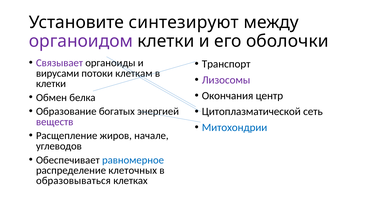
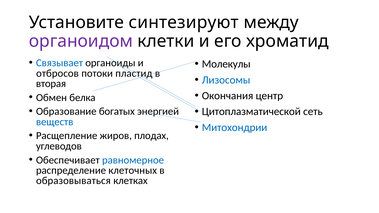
оболочки: оболочки -> хроматид
Связывает colour: purple -> blue
Транспорт: Транспорт -> Молекулы
вирусами: вирусами -> отбросов
клеткам: клеткам -> пластид
Лизосомы colour: purple -> blue
клетки at (51, 84): клетки -> вторая
веществ colour: purple -> blue
начале: начале -> плодах
